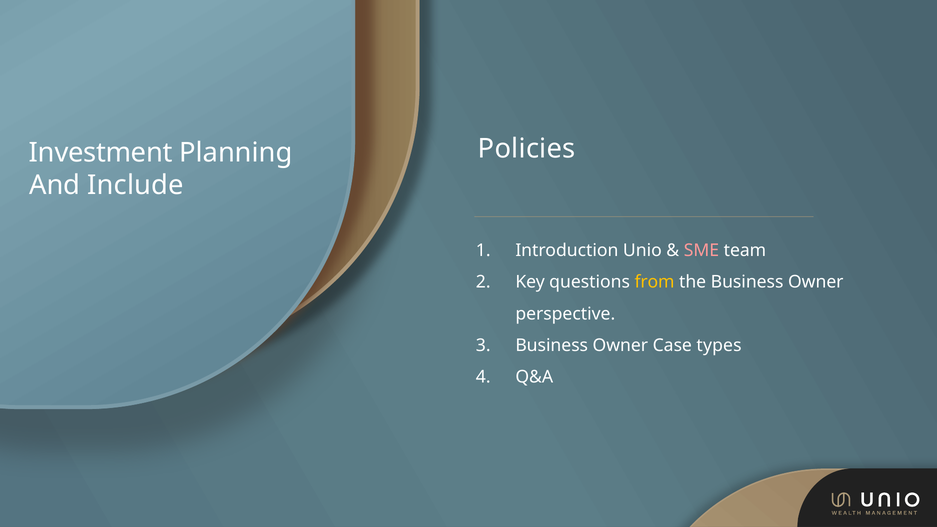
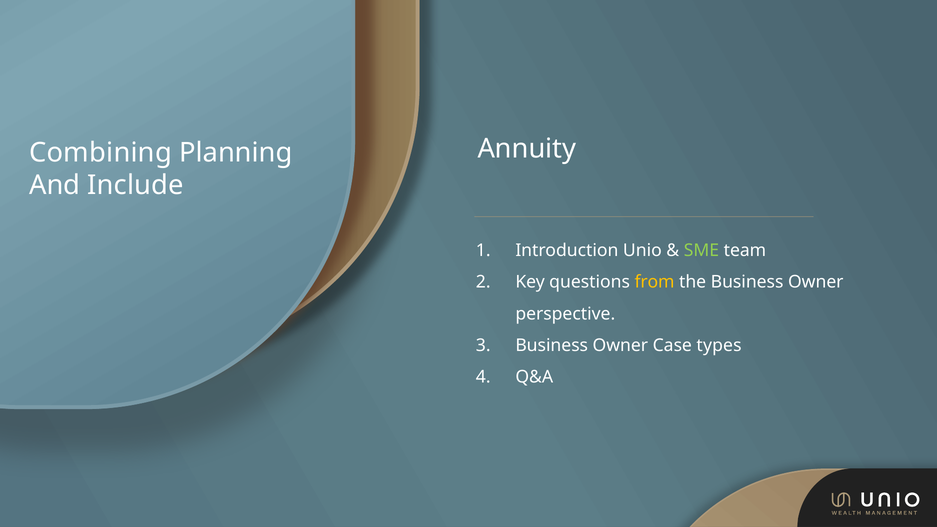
Policies: Policies -> Annuity
Investment: Investment -> Combining
SME colour: pink -> light green
